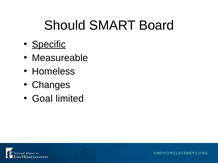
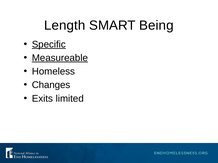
Should: Should -> Length
Board: Board -> Being
Measureable underline: none -> present
Goal: Goal -> Exits
